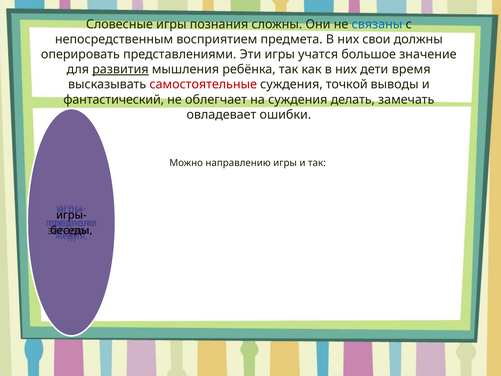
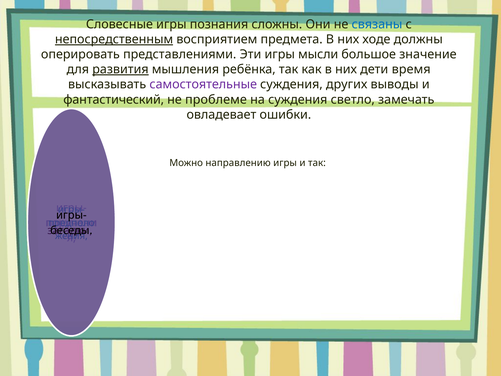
непосредственным underline: none -> present
свои: свои -> ходе
учатся: учатся -> мысли
самостоятельные colour: red -> purple
точкой: точкой -> других
облегчает: облегчает -> проблеме
делать: делать -> светло
